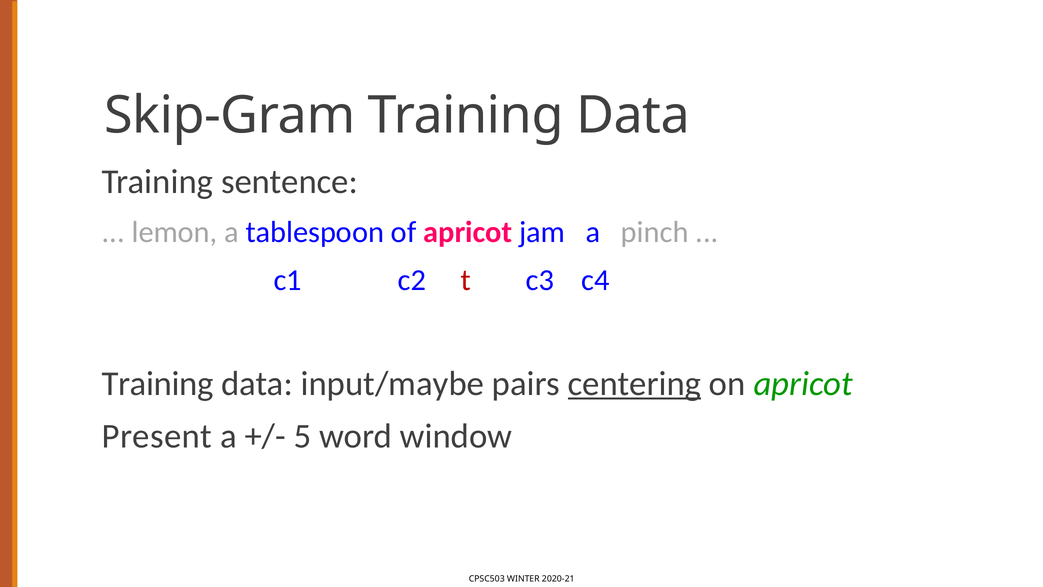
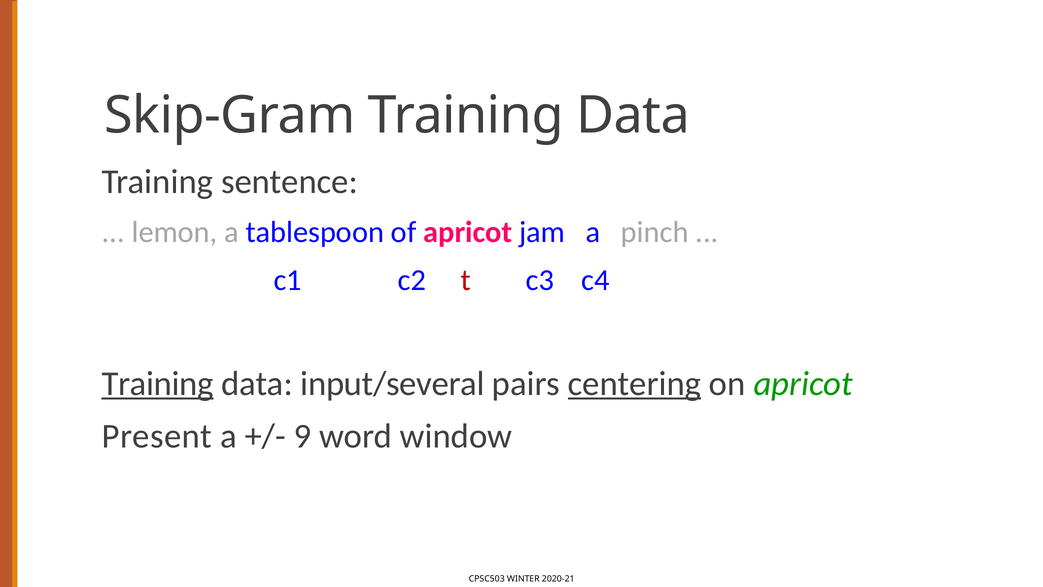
Training at (158, 383) underline: none -> present
input/maybe: input/maybe -> input/several
5: 5 -> 9
